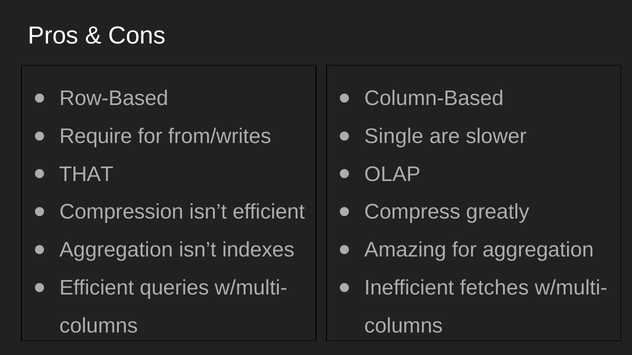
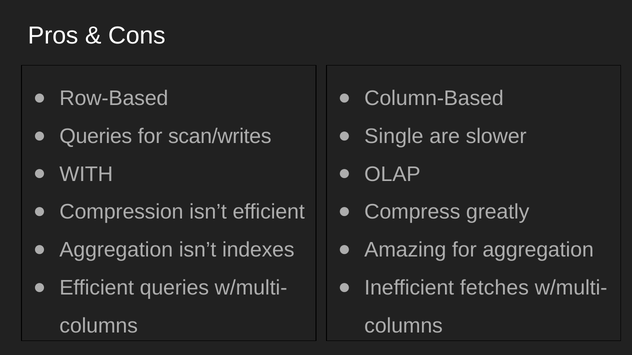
Require at (96, 136): Require -> Queries
from/writes: from/writes -> scan/writes
THAT: THAT -> WITH
